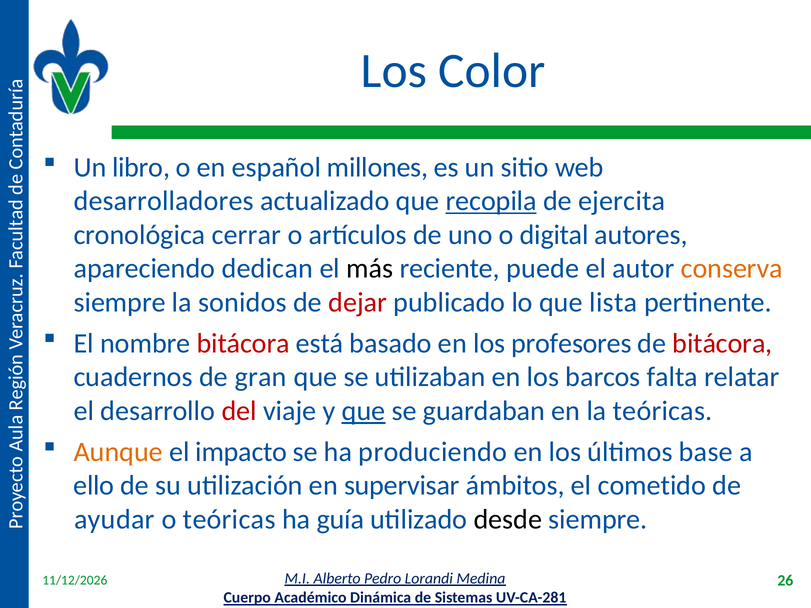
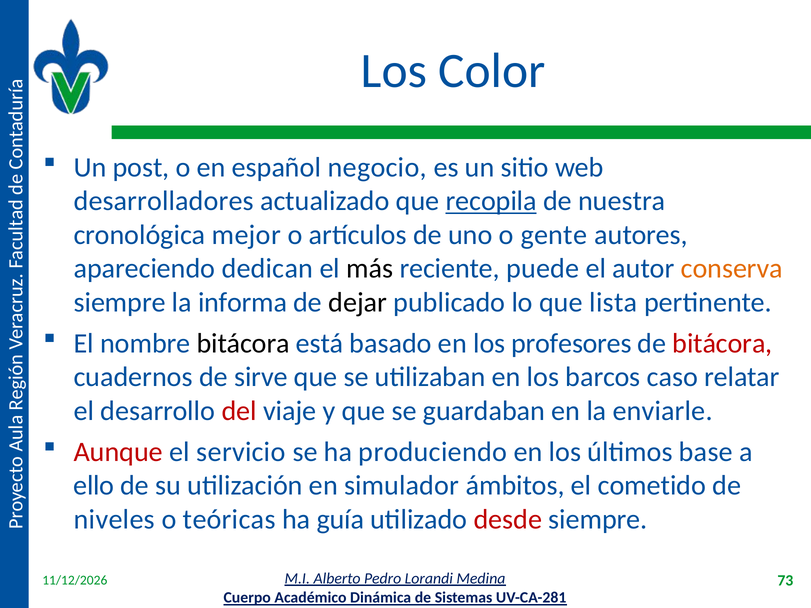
libro: libro -> post
millones: millones -> negocio
ejercita: ejercita -> nuestra
cerrar: cerrar -> mejor
digital: digital -> gente
sonidos: sonidos -> informa
dejar colour: red -> black
bitácora at (243, 343) colour: red -> black
gran: gran -> sirve
falta: falta -> caso
que at (364, 411) underline: present -> none
la teóricas: teóricas -> enviarle
Aunque colour: orange -> red
impacto: impacto -> servicio
supervisar: supervisar -> simulador
ayudar: ayudar -> niveles
desde colour: black -> red
26: 26 -> 73
